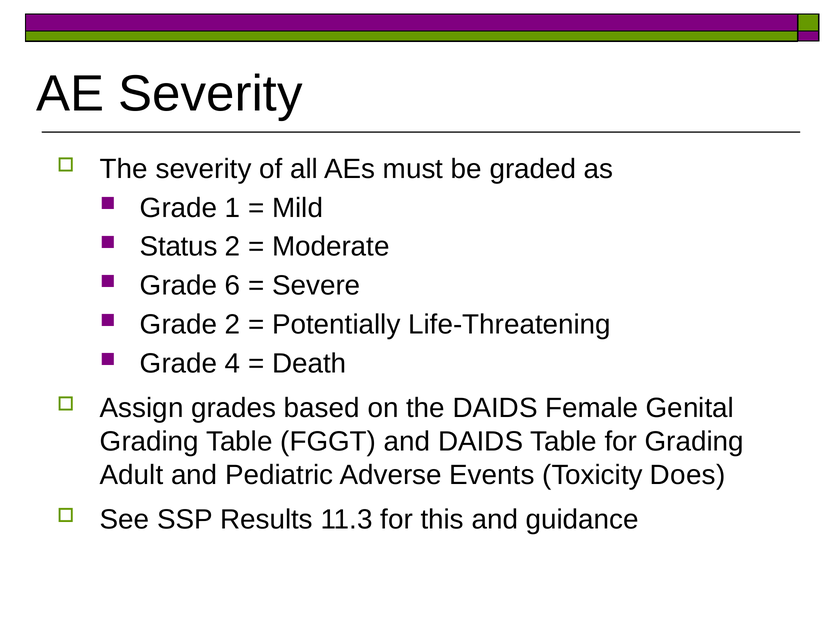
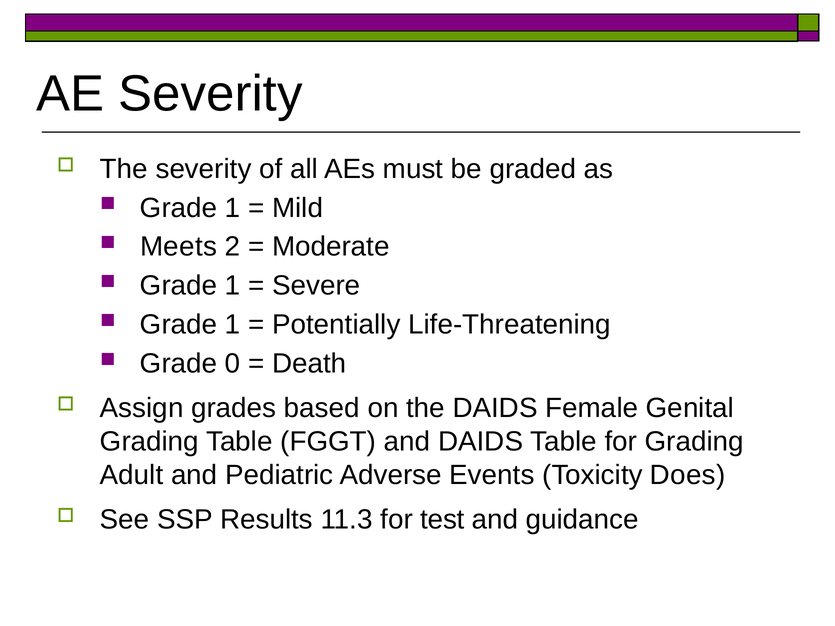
Status: Status -> Meets
6 at (233, 286): 6 -> 1
2 at (233, 325): 2 -> 1
4: 4 -> 0
this: this -> test
